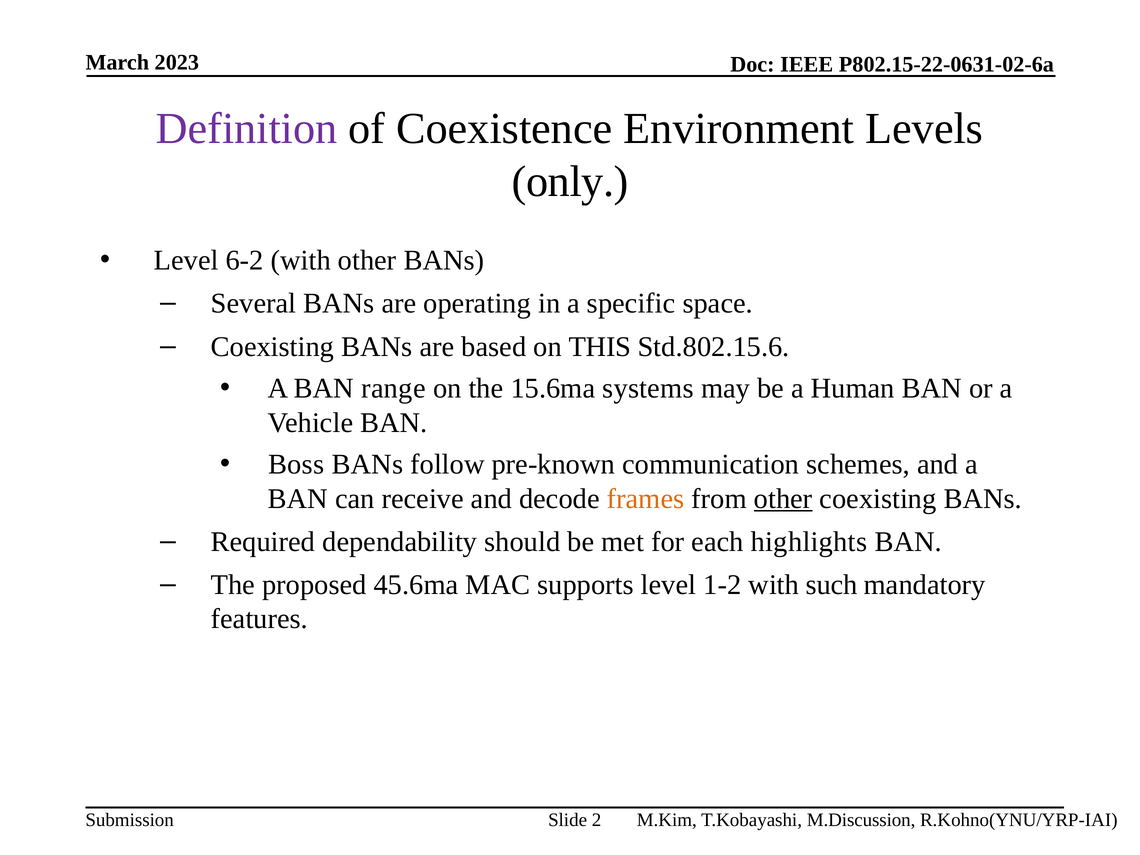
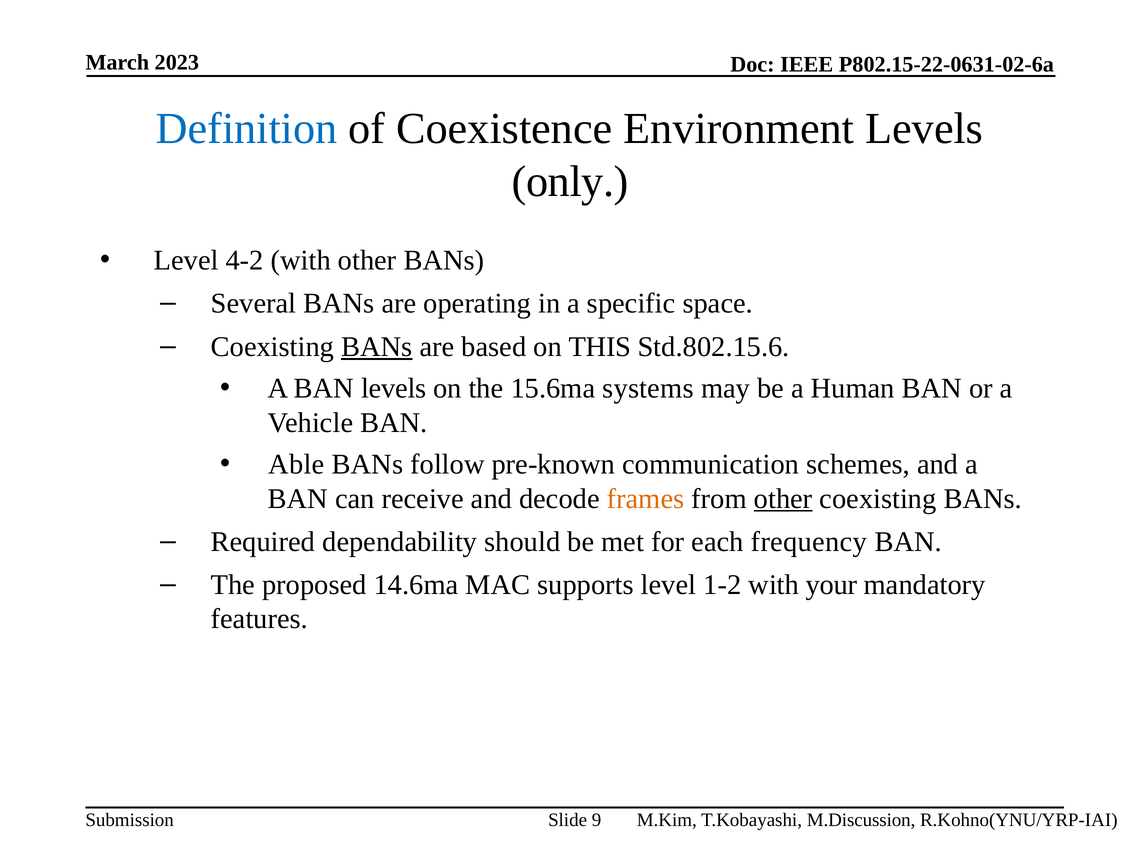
Definition colour: purple -> blue
6-2: 6-2 -> 4-2
BANs at (377, 347) underline: none -> present
BAN range: range -> levels
Boss: Boss -> Able
highlights: highlights -> frequency
45.6ma: 45.6ma -> 14.6ma
such: such -> your
2: 2 -> 9
